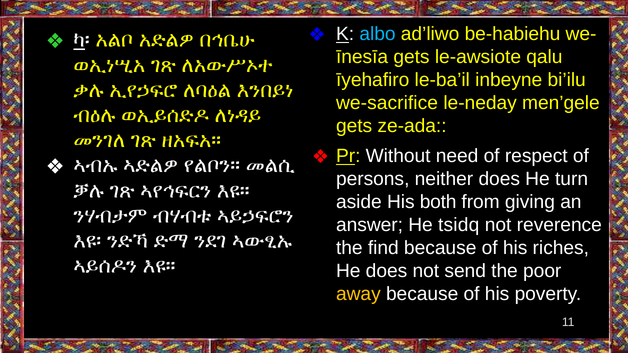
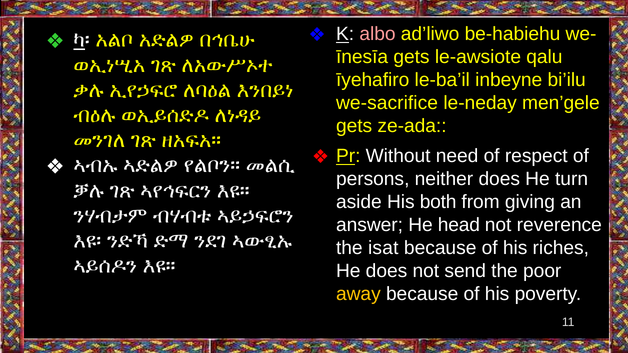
albo colour: light blue -> pink
tsidq: tsidq -> head
find: find -> isat
